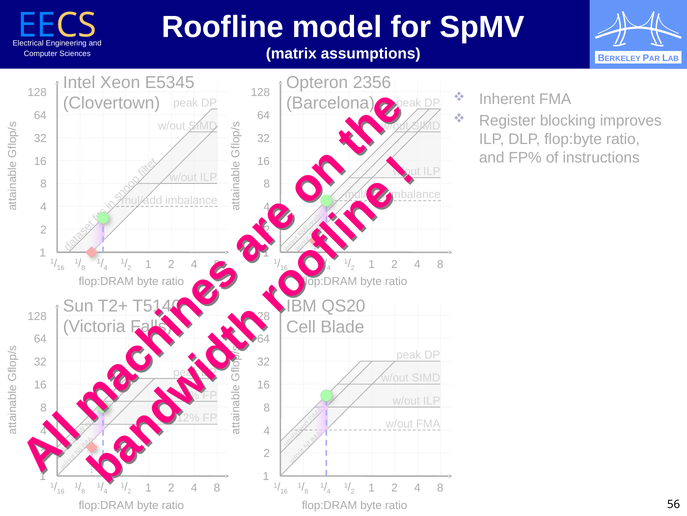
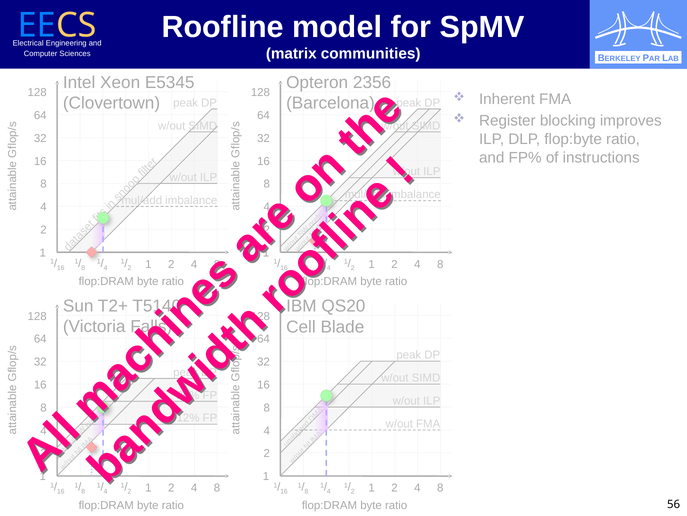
assumptions: assumptions -> communities
